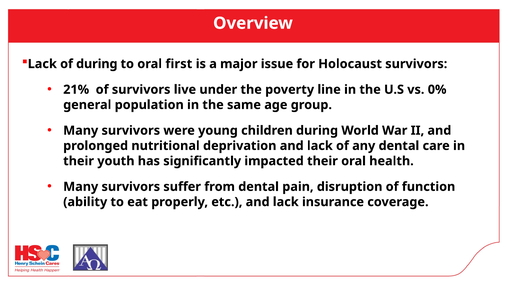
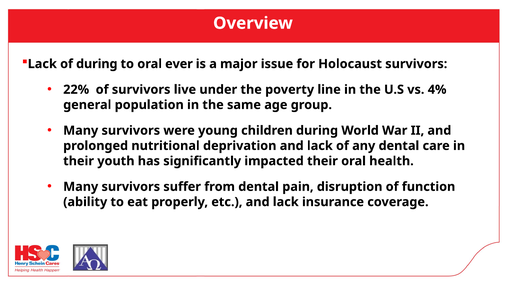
first: first -> ever
21%: 21% -> 22%
0%: 0% -> 4%
